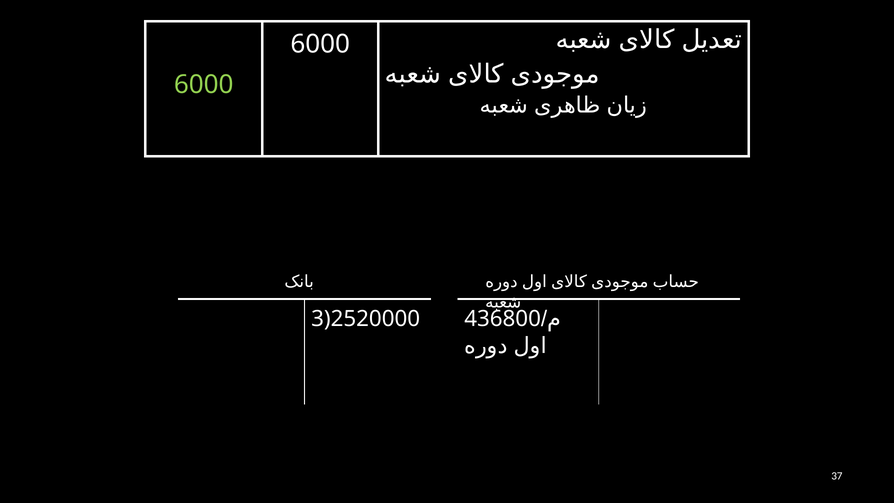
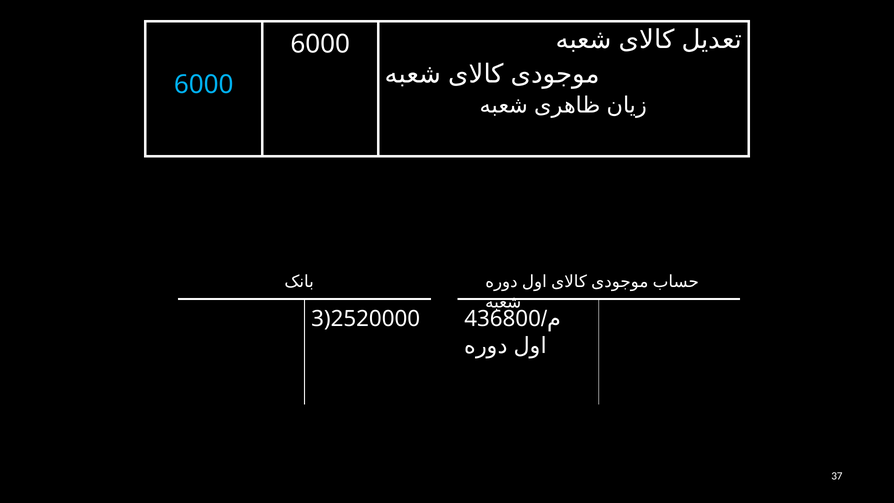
6000 at (204, 85) colour: light green -> light blue
